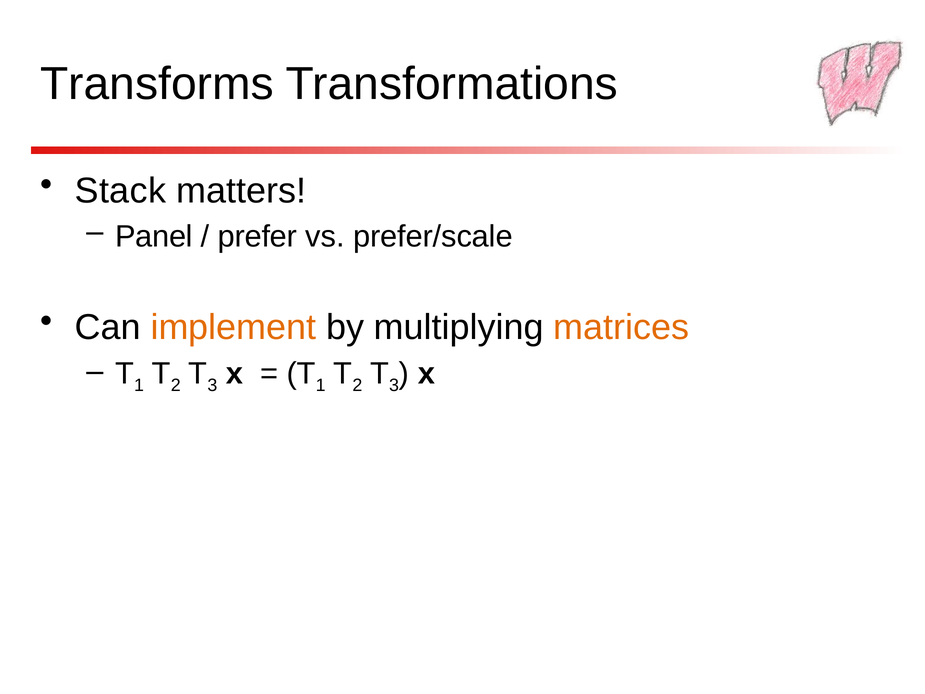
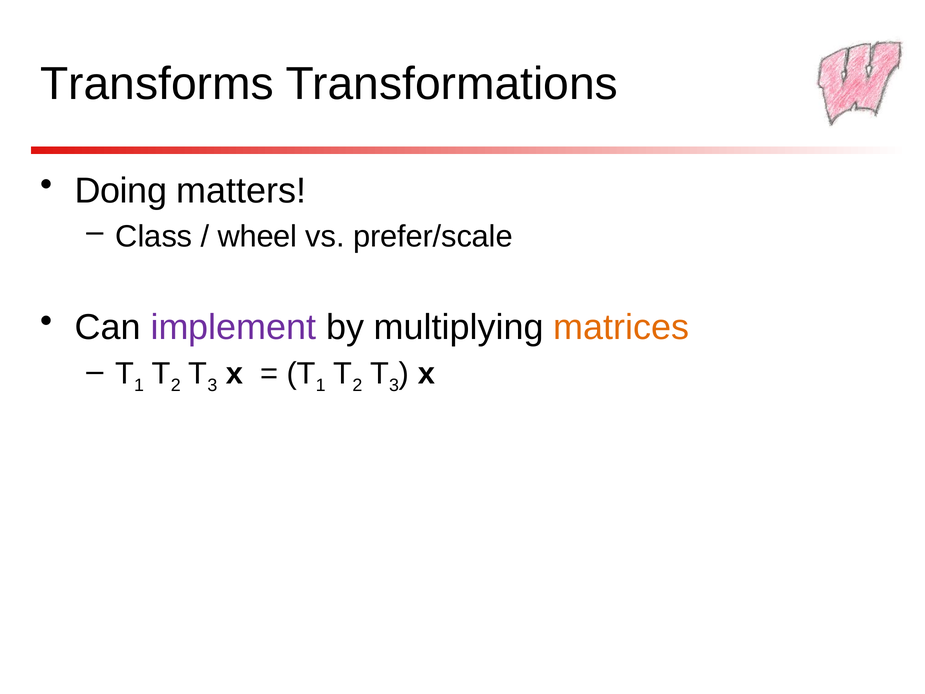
Stack: Stack -> Doing
Panel: Panel -> Class
prefer: prefer -> wheel
implement colour: orange -> purple
